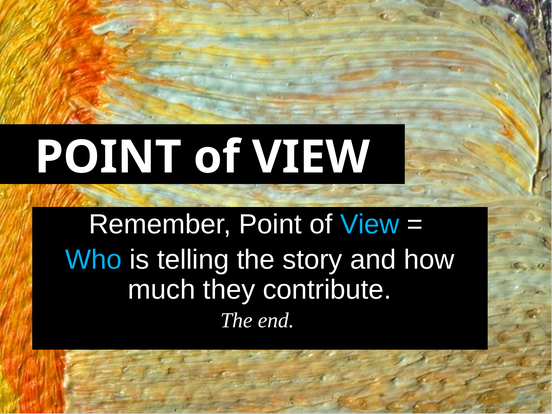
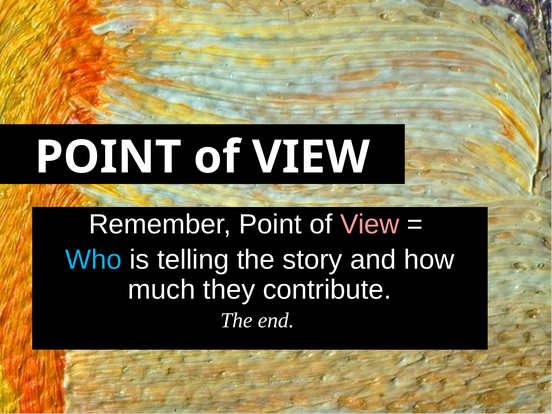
View at (370, 224) colour: light blue -> pink
